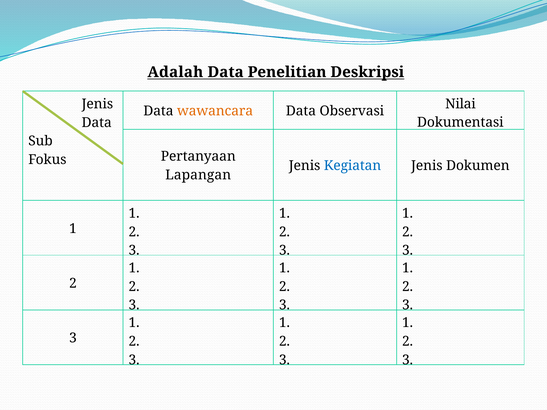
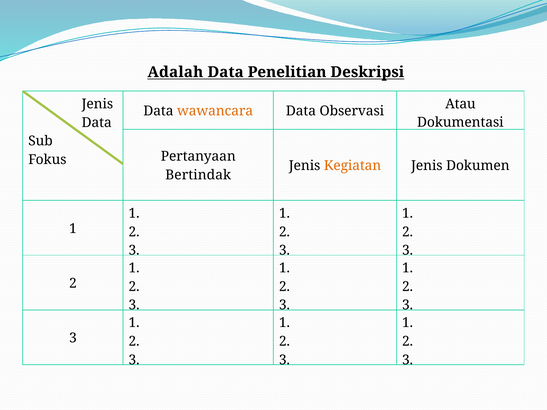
Nilai: Nilai -> Atau
Kegiatan colour: blue -> orange
Lapangan: Lapangan -> Bertindak
